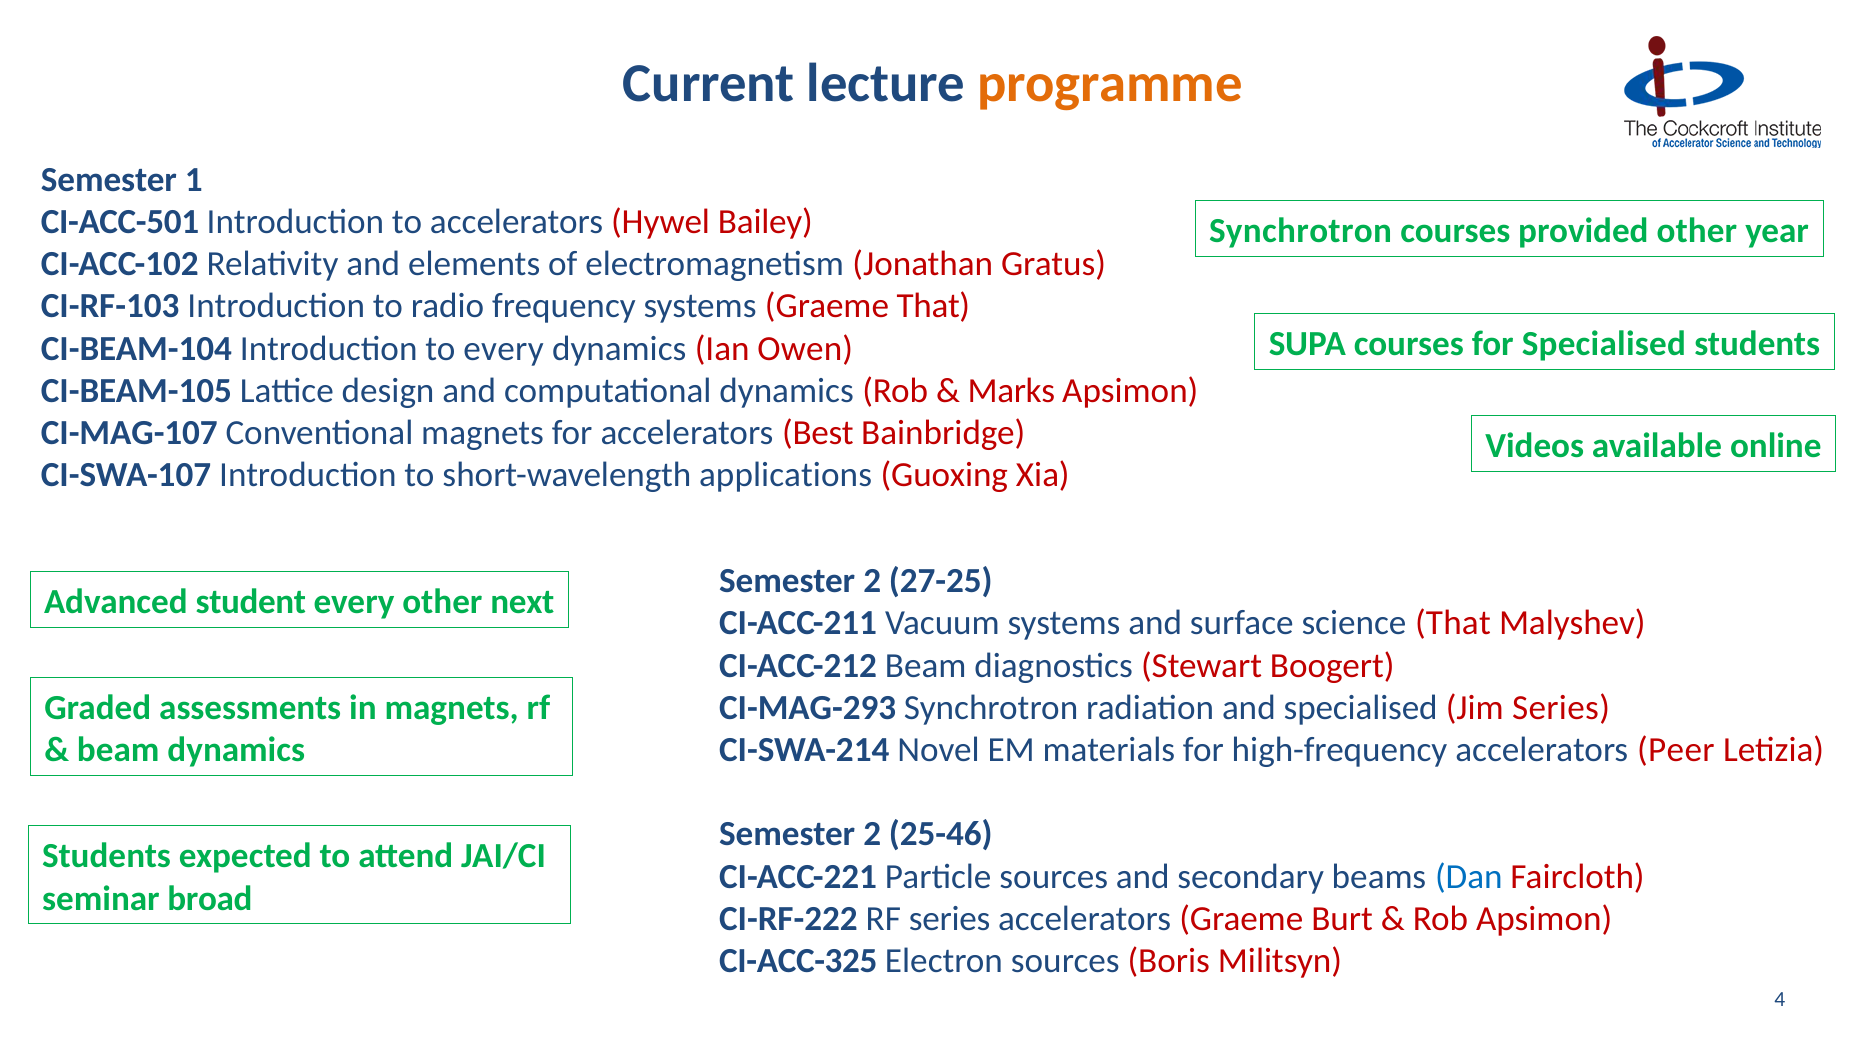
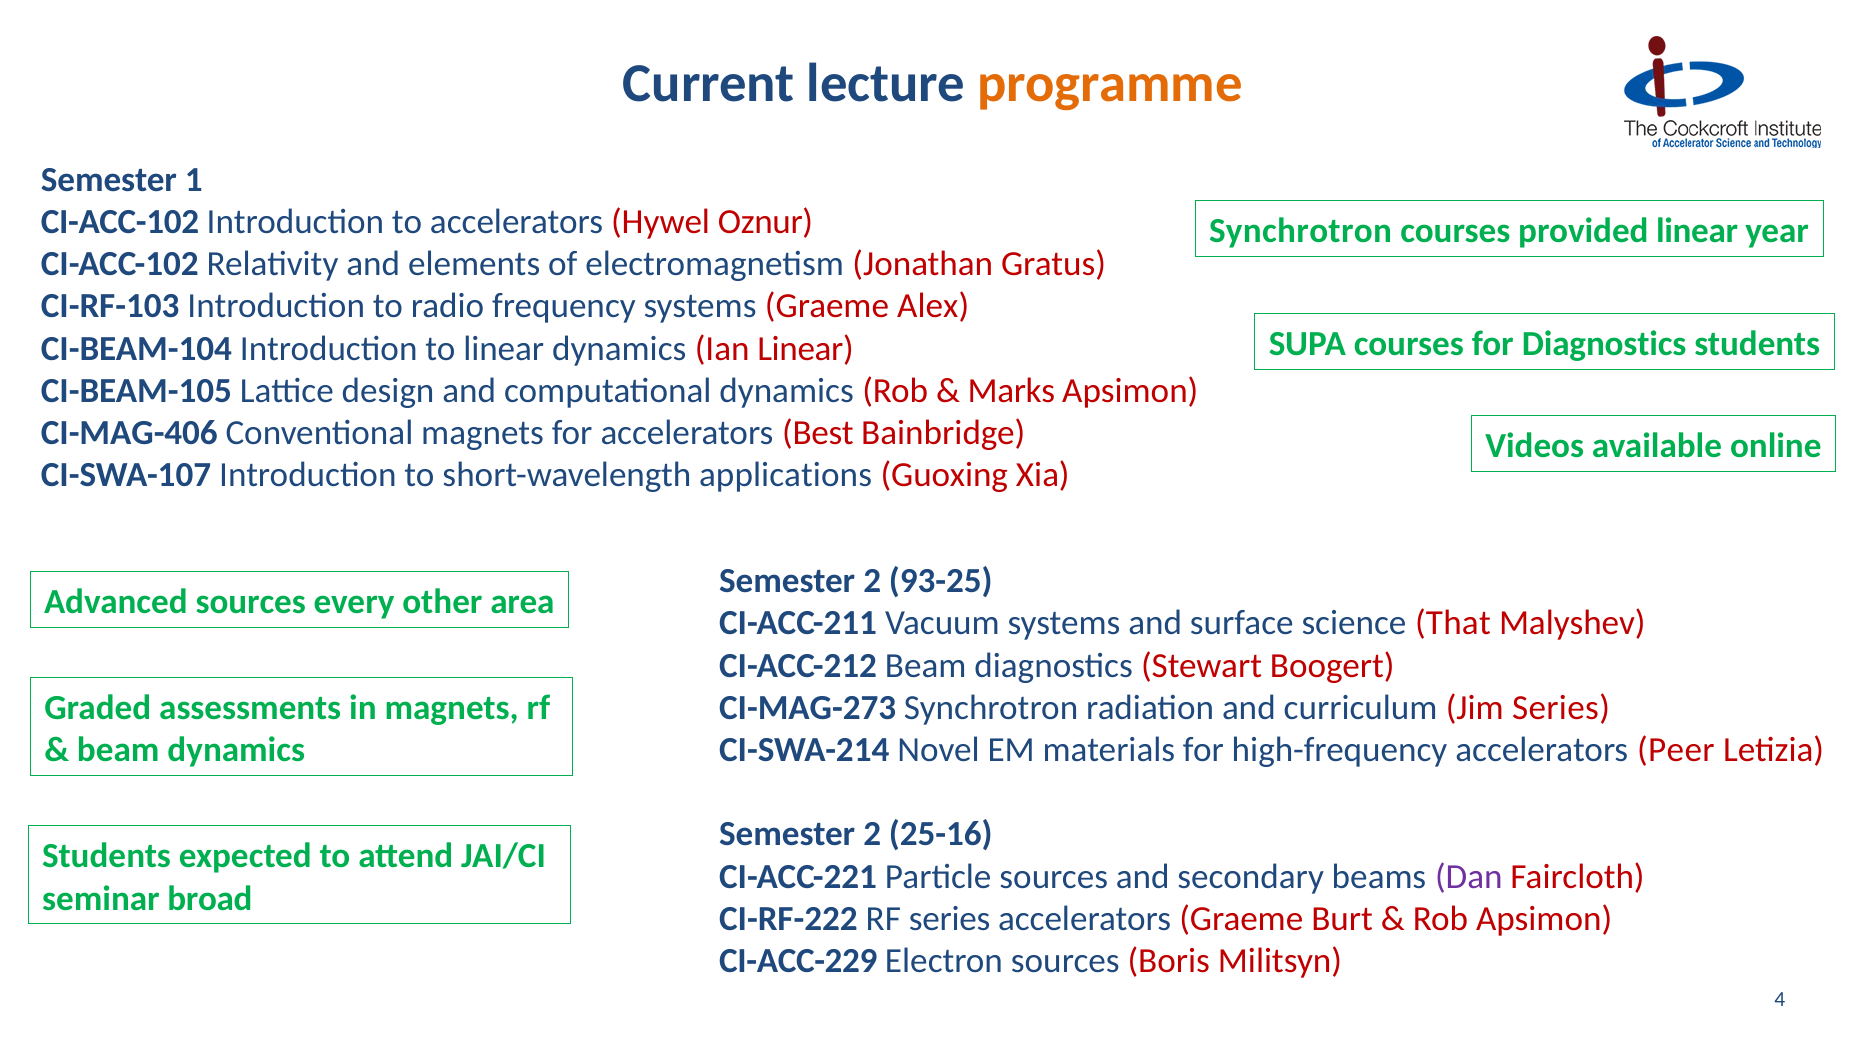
CI-ACC-501 at (120, 222): CI-ACC-501 -> CI-ACC-102
Bailey: Bailey -> Oznur
provided other: other -> linear
Graeme That: That -> Alex
for Specialised: Specialised -> Diagnostics
to every: every -> linear
Ian Owen: Owen -> Linear
CI-MAG-107: CI-MAG-107 -> CI-MAG-406
27-25: 27-25 -> 93-25
Advanced student: student -> sources
next: next -> area
CI-MAG-293: CI-MAG-293 -> CI-MAG-273
and specialised: specialised -> curriculum
25-46: 25-46 -> 25-16
Dan colour: blue -> purple
CI-ACC-325: CI-ACC-325 -> CI-ACC-229
